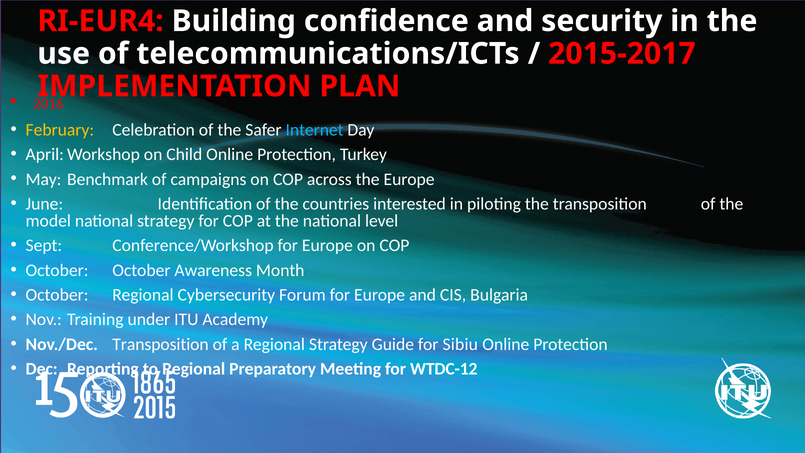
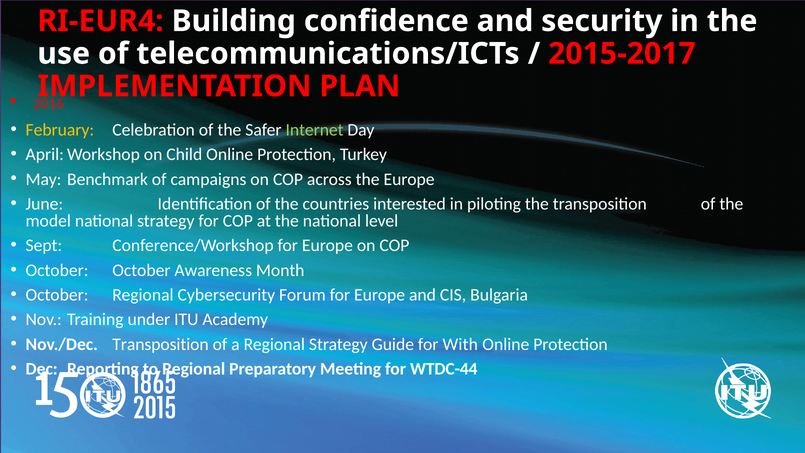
Internet colour: light blue -> light green
Sibiu: Sibiu -> With
WTDC-12: WTDC-12 -> WTDC-44
